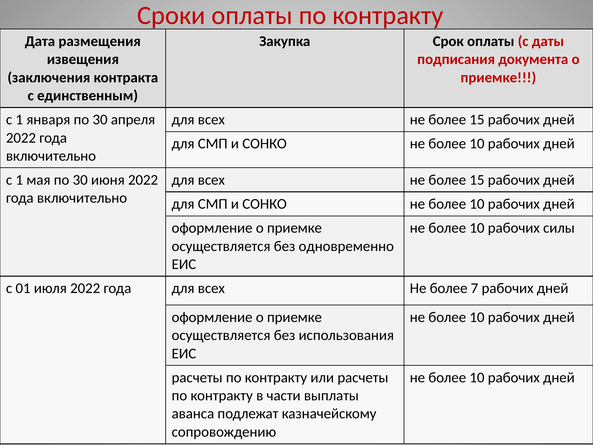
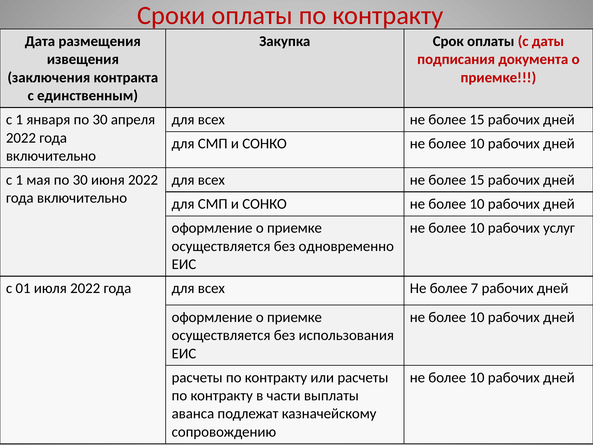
силы: силы -> услуг
